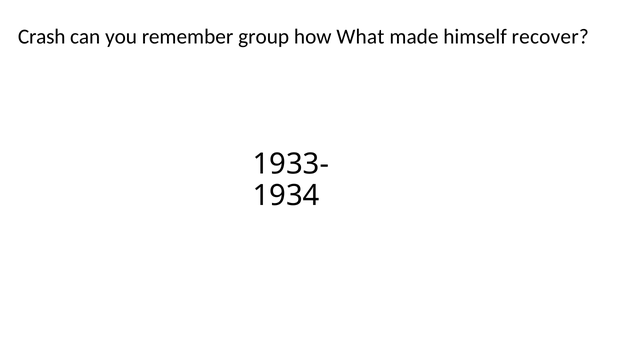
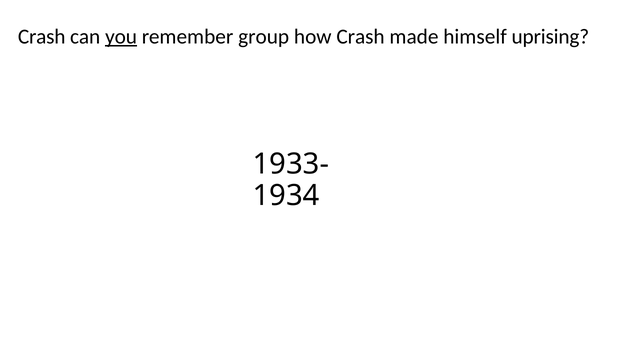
you underline: none -> present
how What: What -> Crash
recover: recover -> uprising
